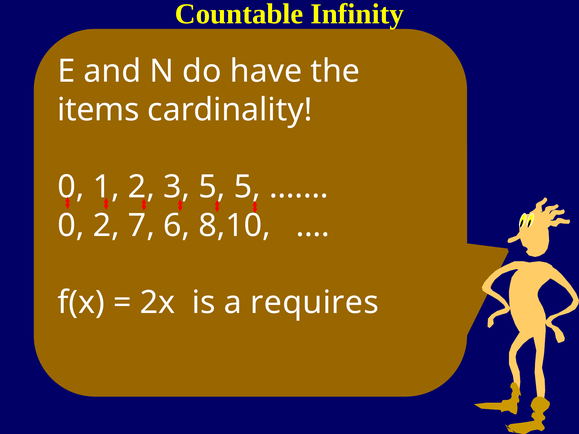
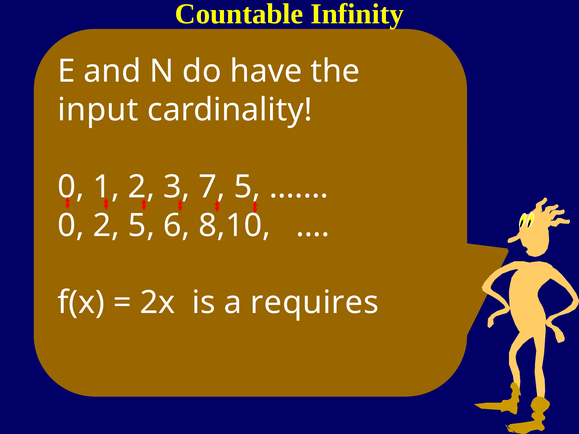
items: items -> input
3 5: 5 -> 7
2 7: 7 -> 5
